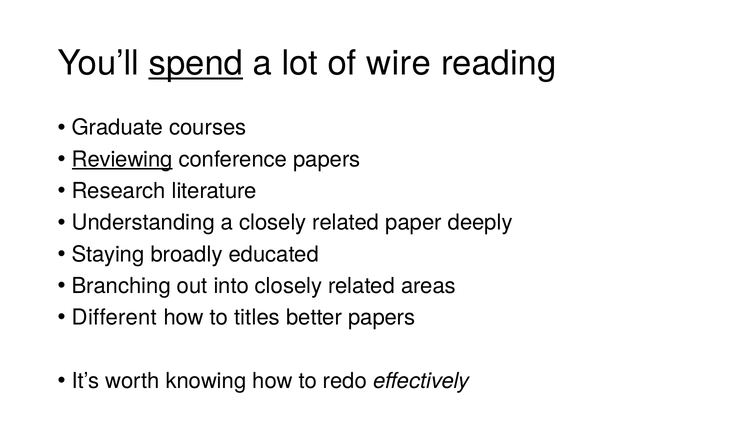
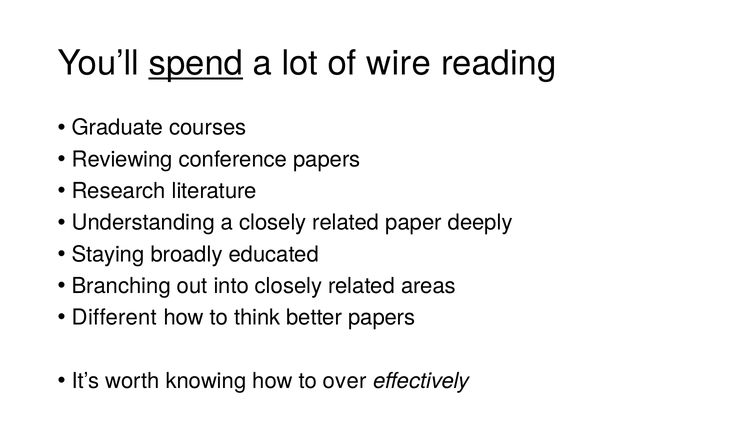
Reviewing underline: present -> none
titles: titles -> think
redo: redo -> over
